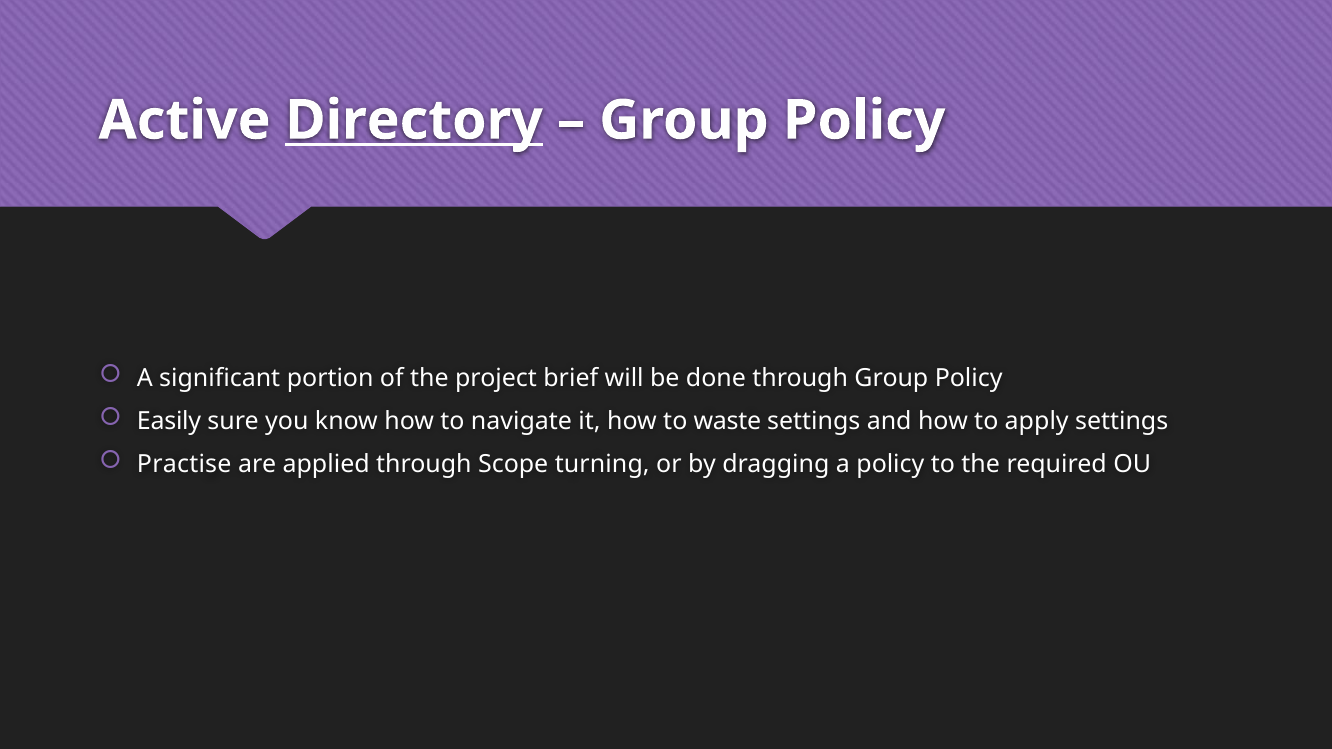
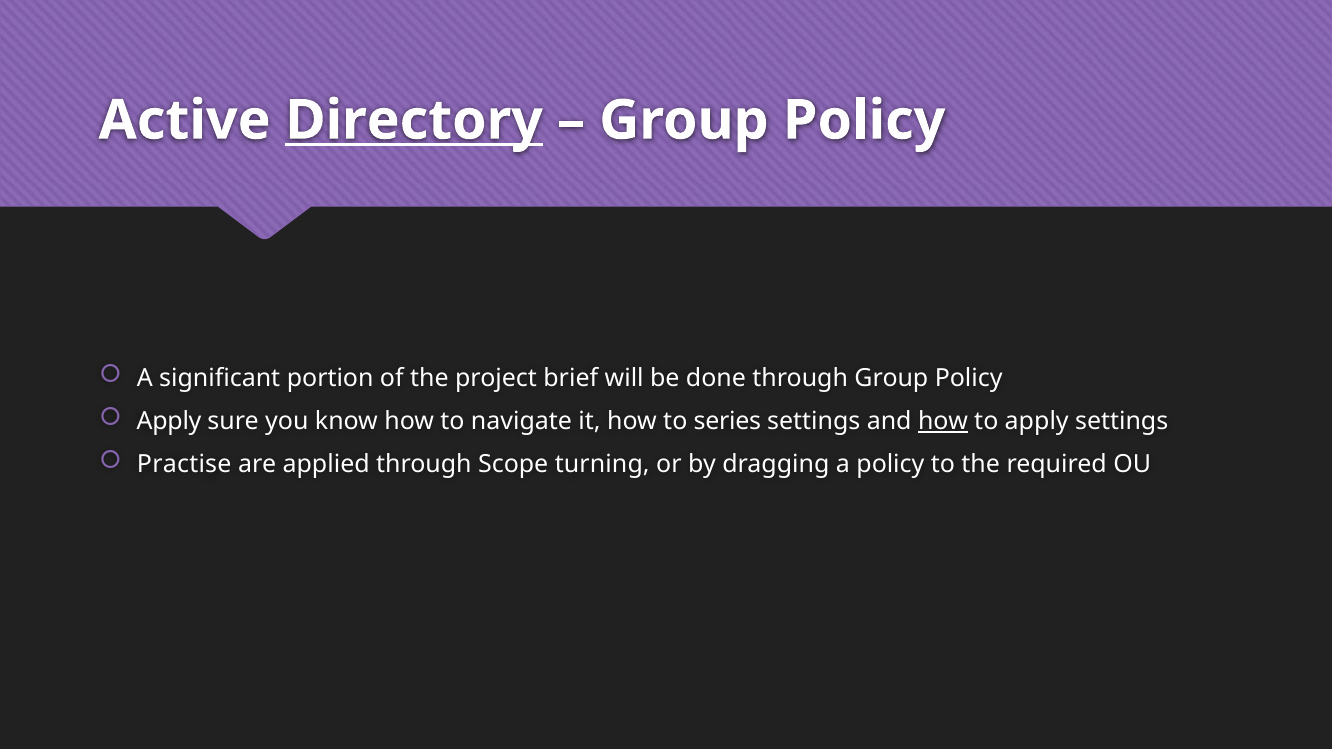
Easily at (169, 421): Easily -> Apply
waste: waste -> series
how at (943, 421) underline: none -> present
